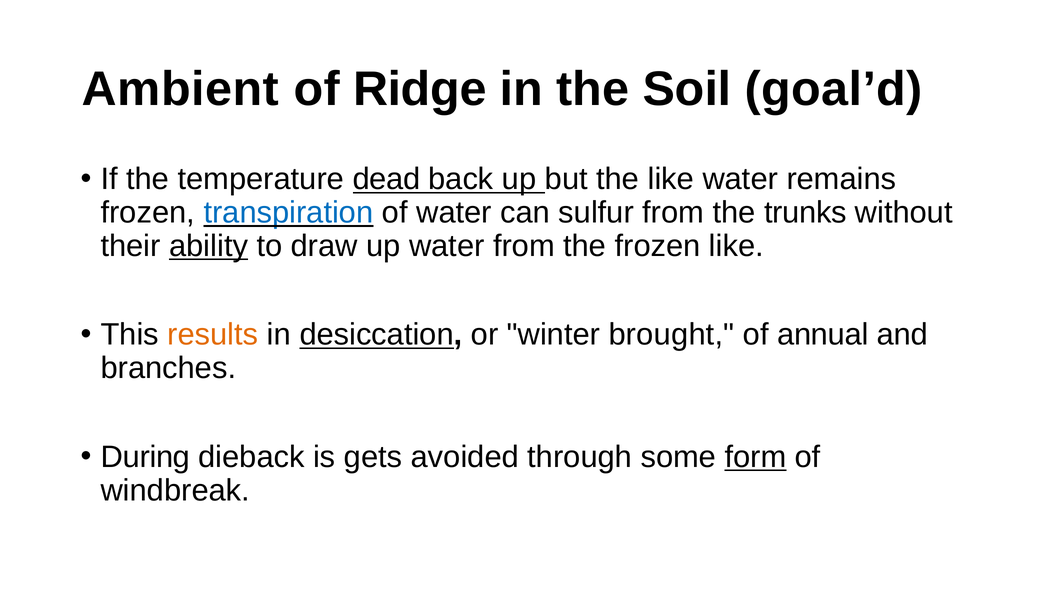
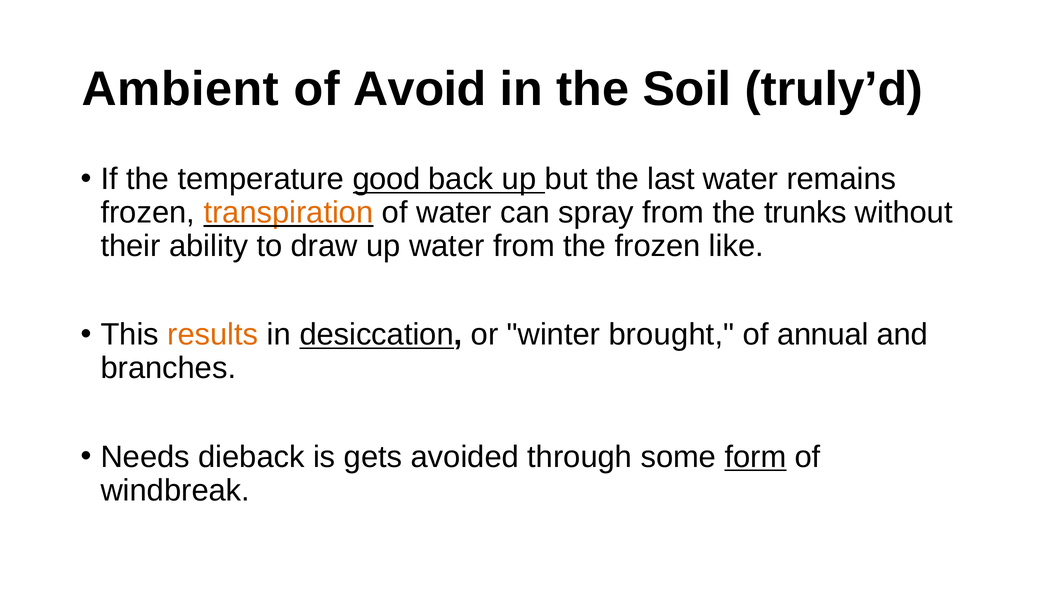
Ridge: Ridge -> Avoid
goal’d: goal’d -> truly’d
dead: dead -> good
the like: like -> last
transpiration colour: blue -> orange
sulfur: sulfur -> spray
ability underline: present -> none
During: During -> Needs
